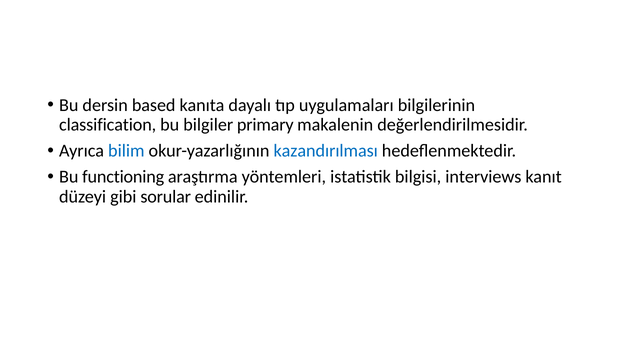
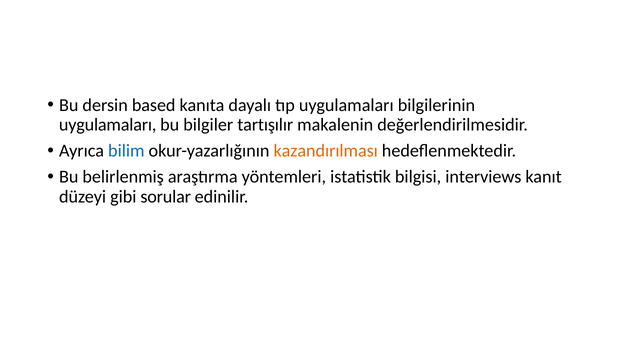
classification at (108, 125): classification -> uygulamaları
primary: primary -> tartışılır
kazandırılması colour: blue -> orange
functioning: functioning -> belirlenmiş
